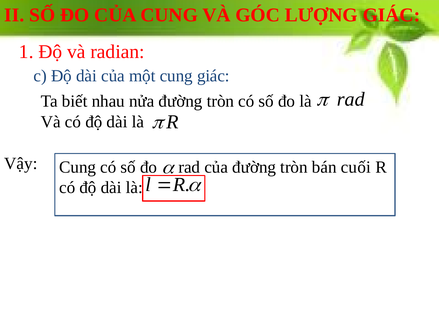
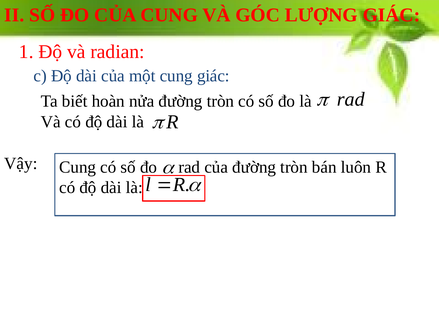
nhau: nhau -> hoàn
cuối: cuối -> luôn
